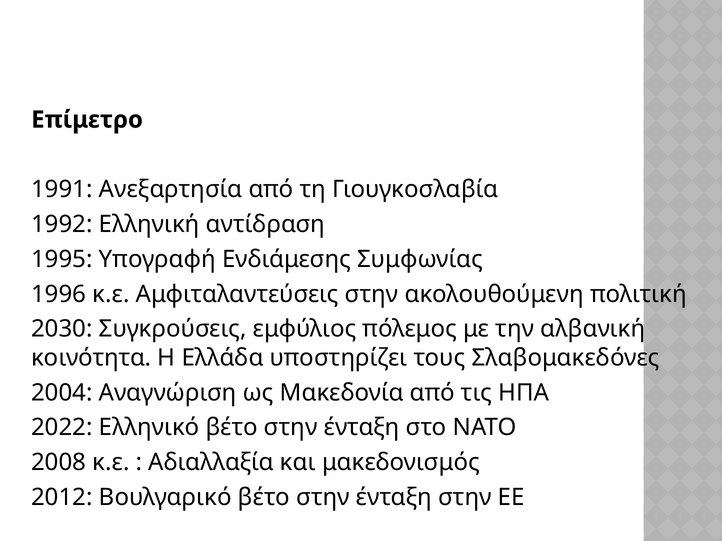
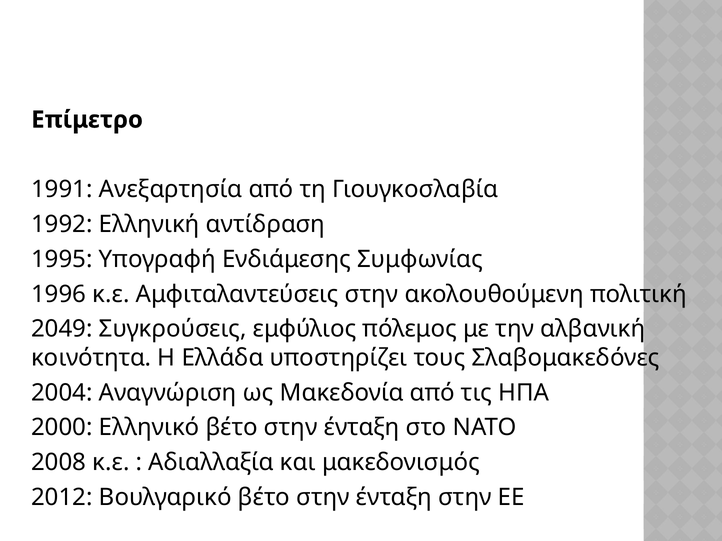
2030: 2030 -> 2049
2022: 2022 -> 2000
